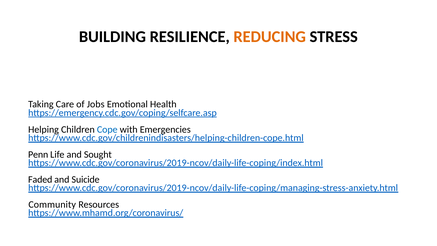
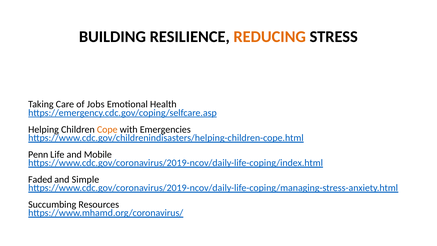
Cope colour: blue -> orange
Sought: Sought -> Mobile
Suicide: Suicide -> Simple
Community: Community -> Succumbing
